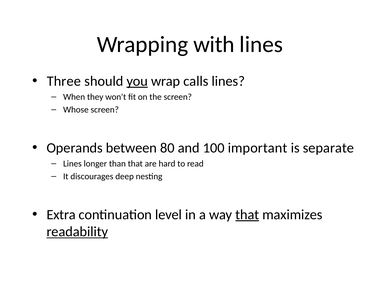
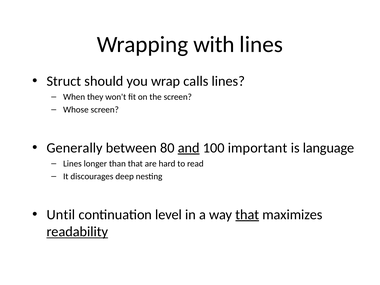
Three: Three -> Struct
you underline: present -> none
Operands: Operands -> Generally
and underline: none -> present
separate: separate -> language
Extra: Extra -> Until
